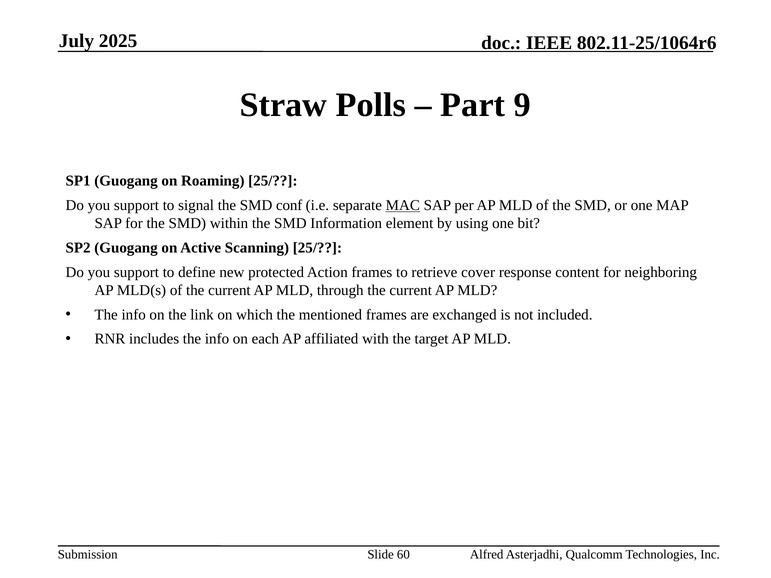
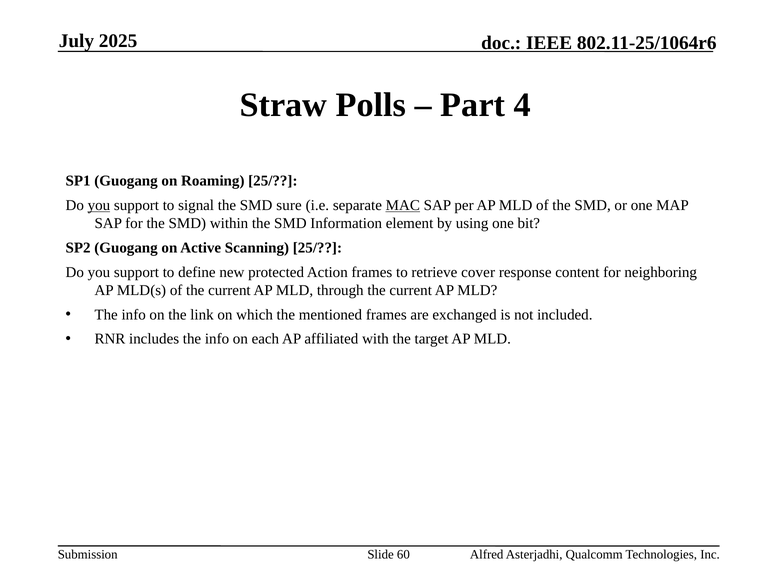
9: 9 -> 4
you at (99, 205) underline: none -> present
conf: conf -> sure
